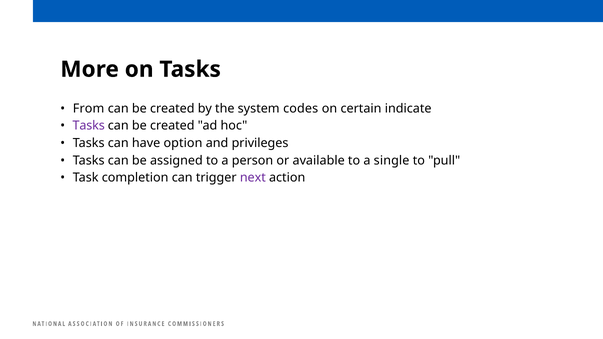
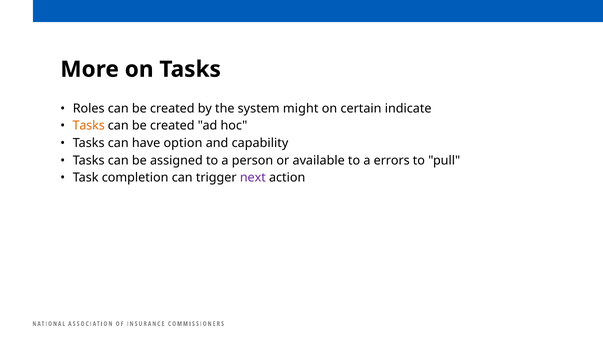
From: From -> Roles
codes: codes -> might
Tasks at (89, 126) colour: purple -> orange
privileges: privileges -> capability
single: single -> errors
